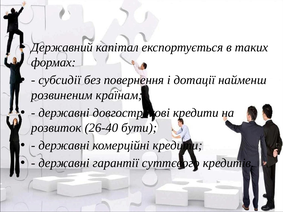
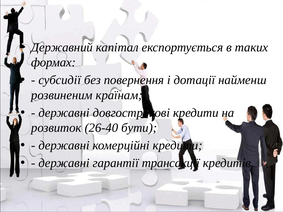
суттєвого: суттєвого -> трансакції
